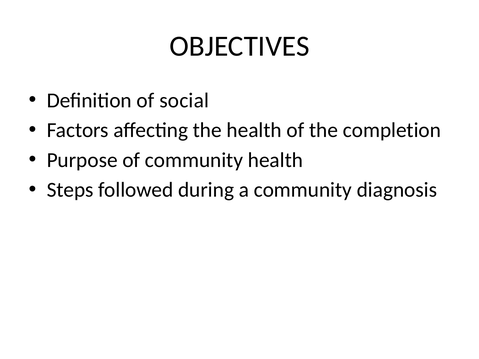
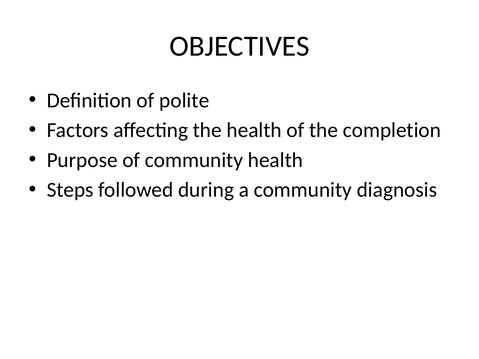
social: social -> polite
